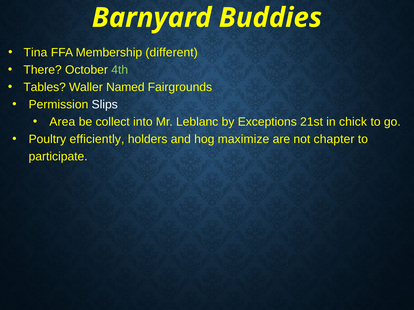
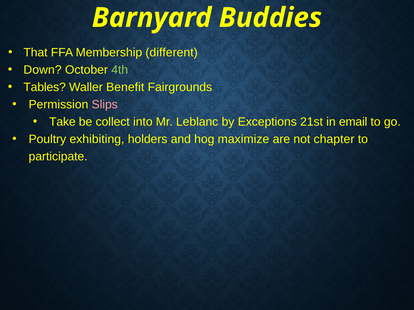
Tina: Tina -> That
There: There -> Down
Named: Named -> Benefit
Slips colour: white -> pink
Area: Area -> Take
chick: chick -> email
efficiently: efficiently -> exhibiting
